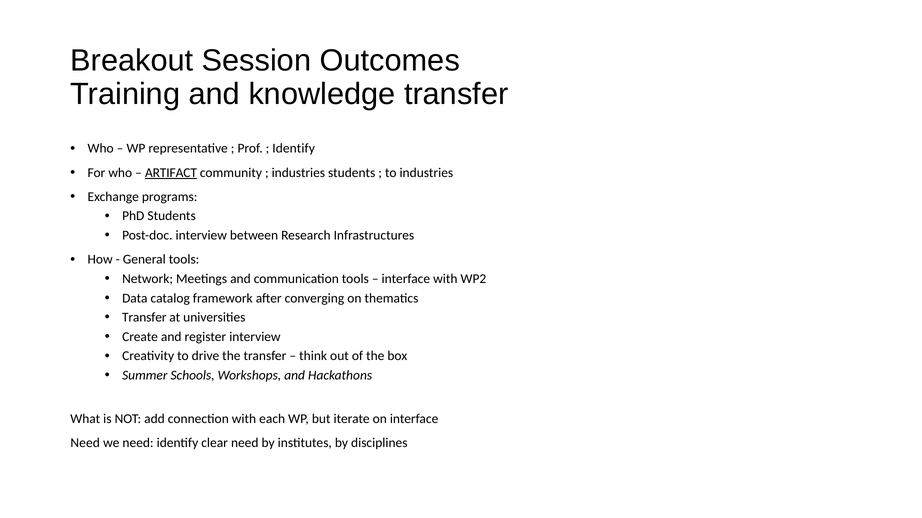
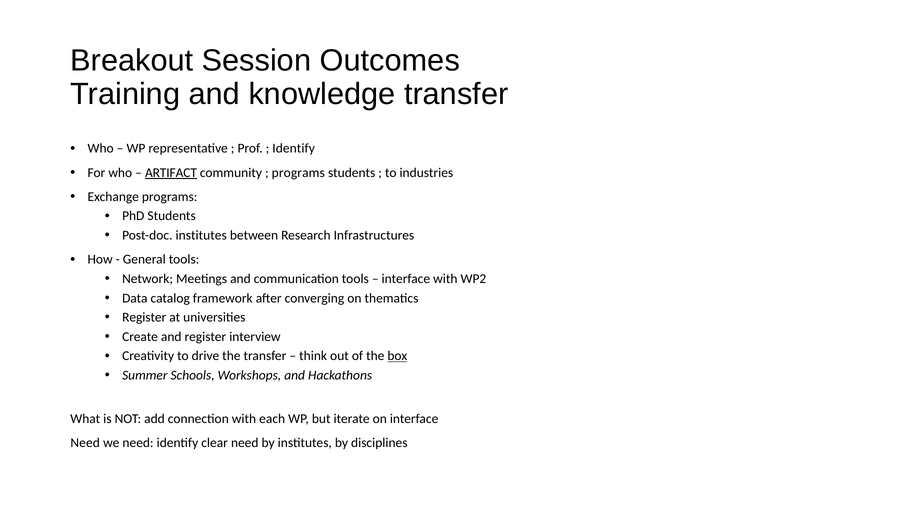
industries at (298, 173): industries -> programs
Post-doc interview: interview -> institutes
Transfer at (144, 318): Transfer -> Register
box underline: none -> present
